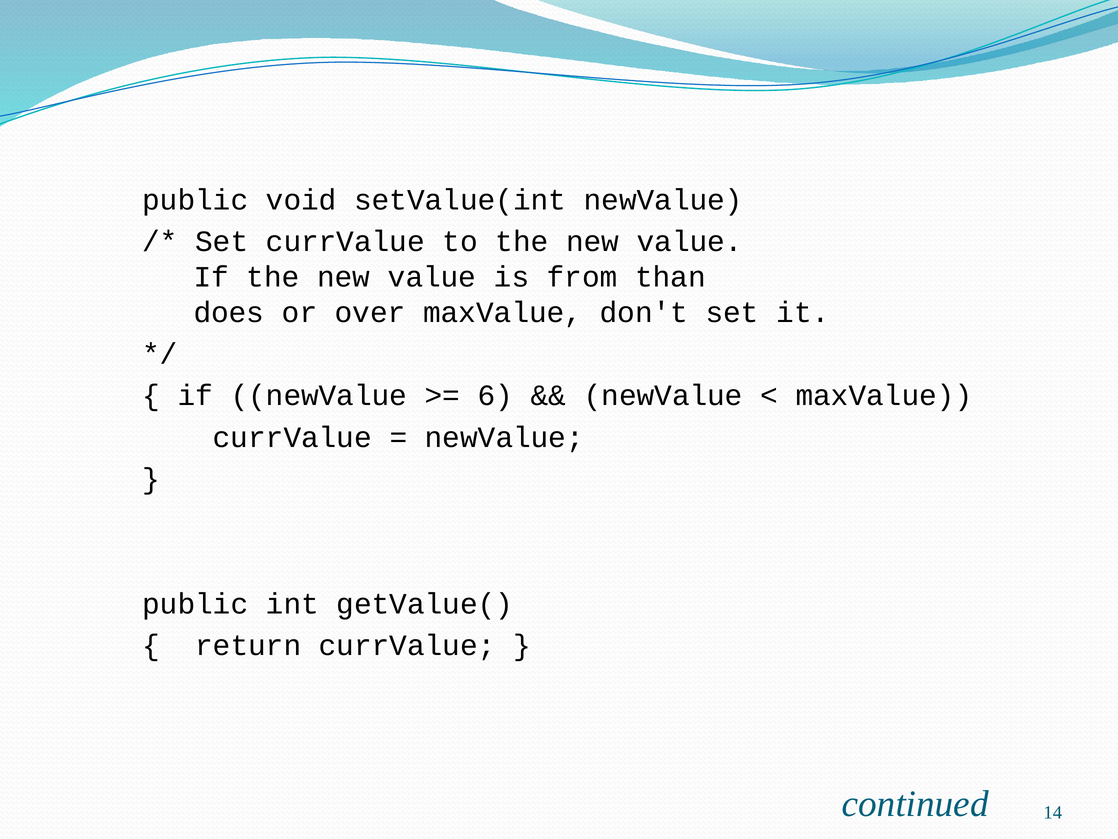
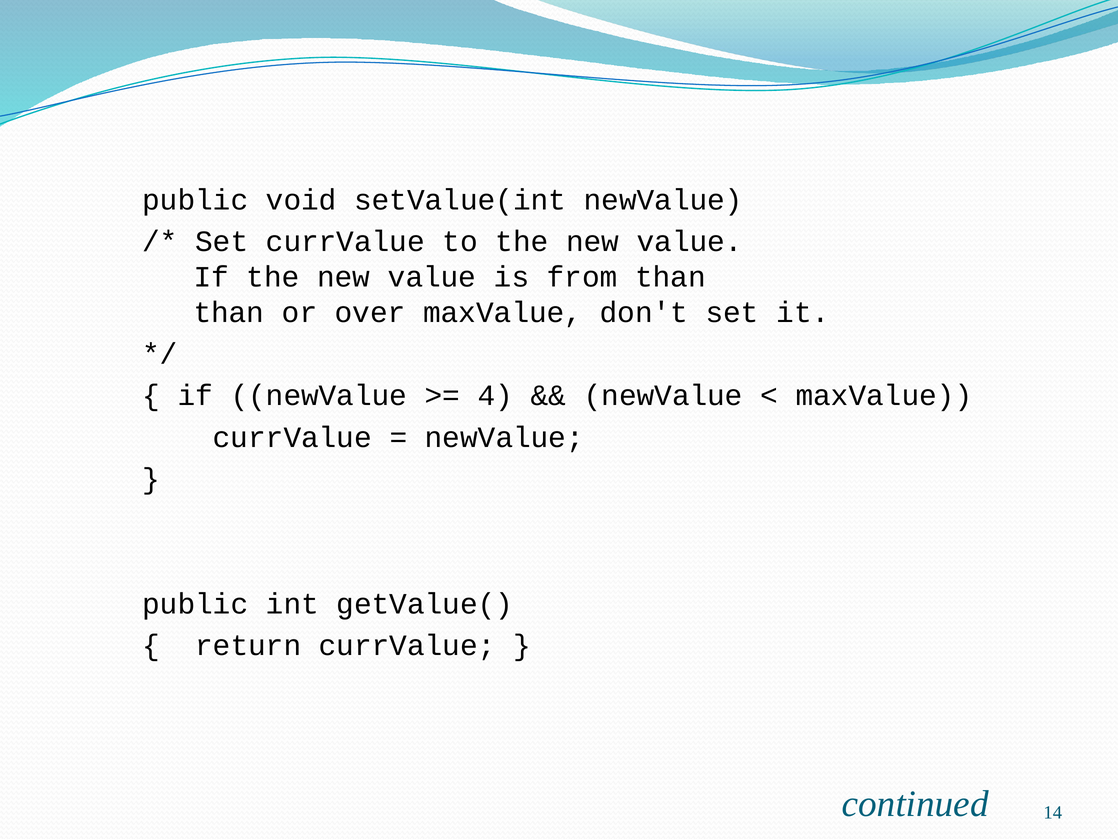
does at (229, 312): does -> than
6: 6 -> 4
